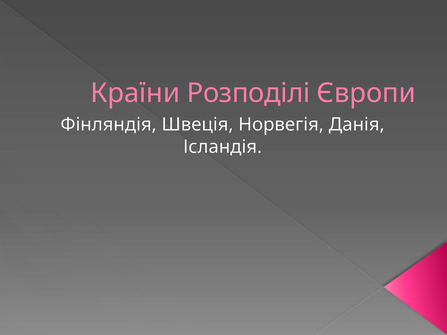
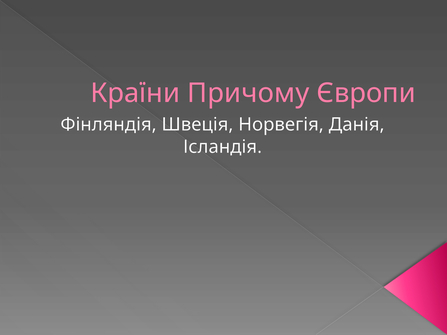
Розподілі: Розподілі -> Причому
